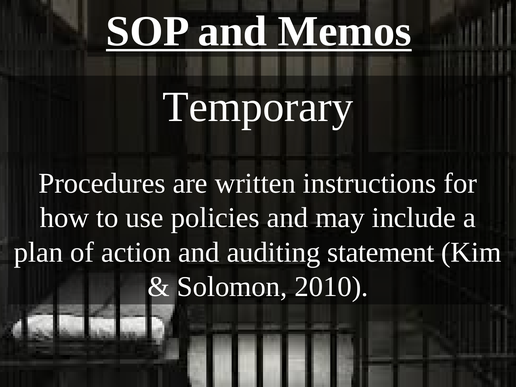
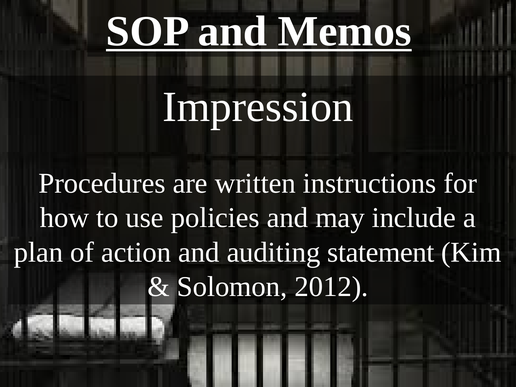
Temporary: Temporary -> Impression
2010: 2010 -> 2012
